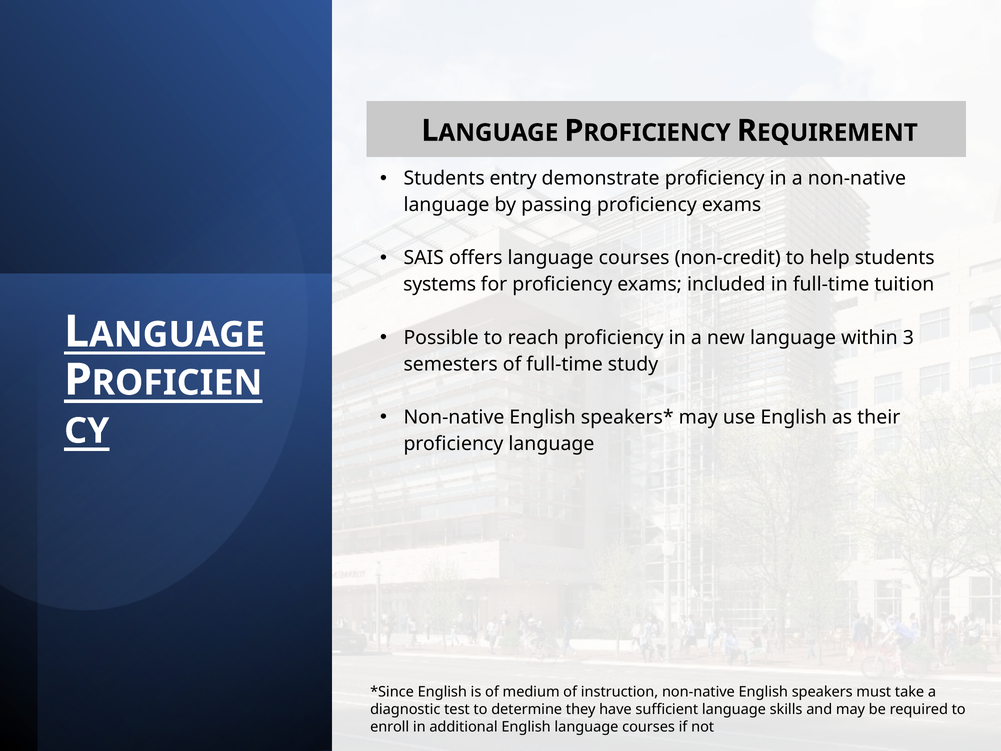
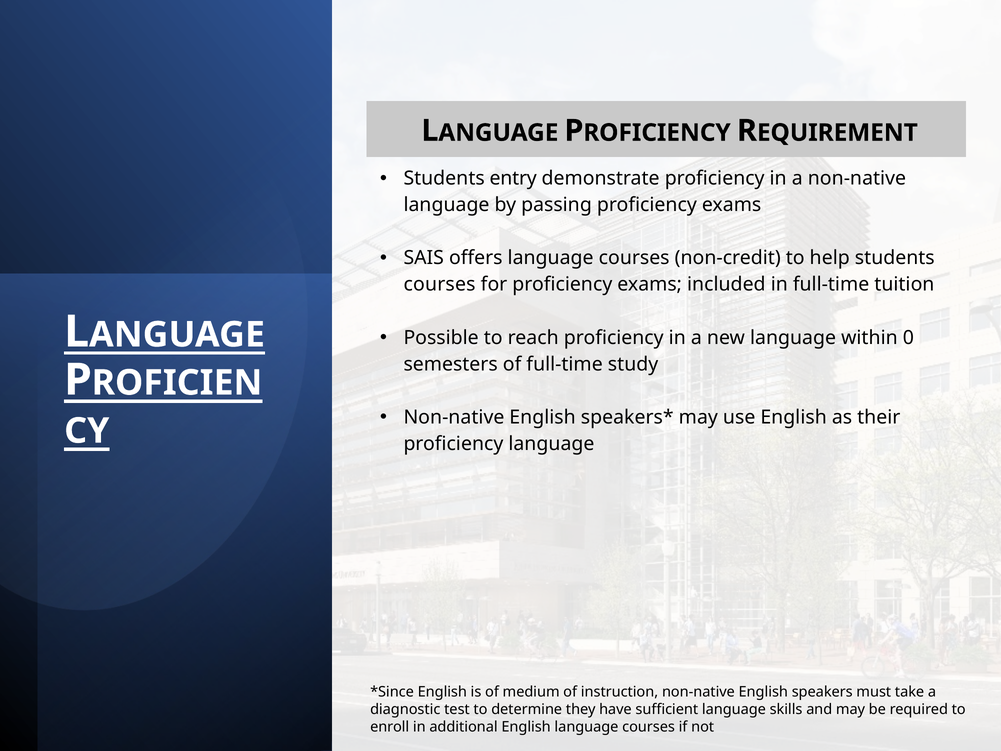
systems at (440, 284): systems -> courses
3: 3 -> 0
